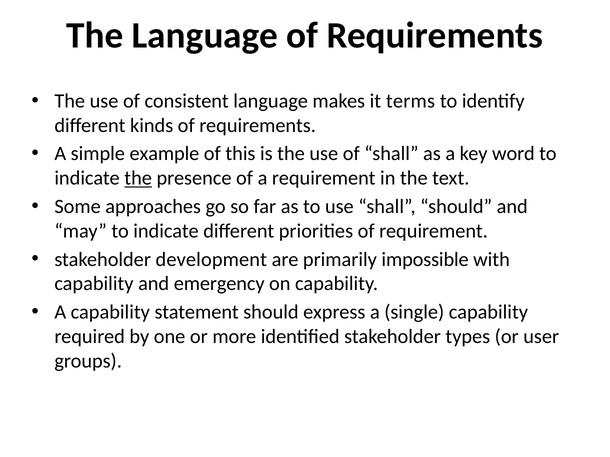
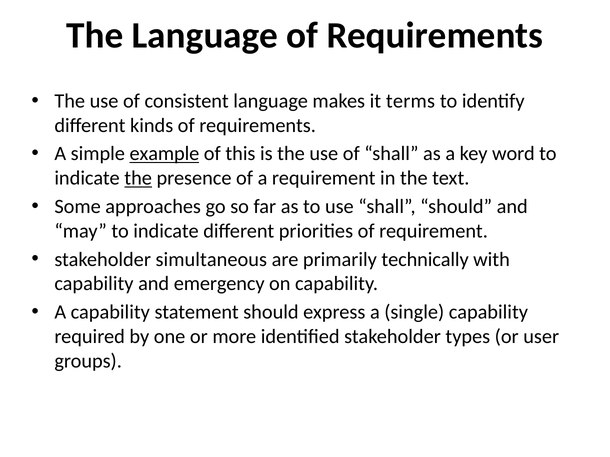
example underline: none -> present
development: development -> simultaneous
impossible: impossible -> technically
